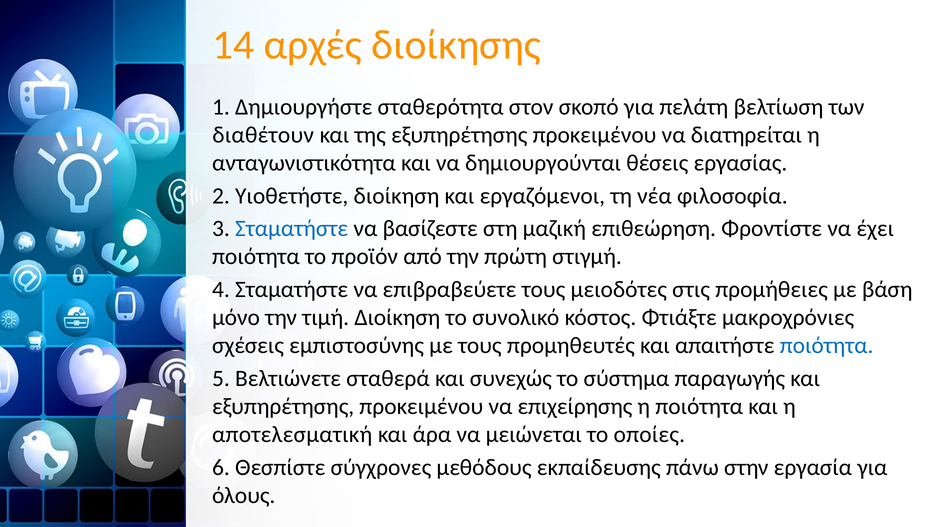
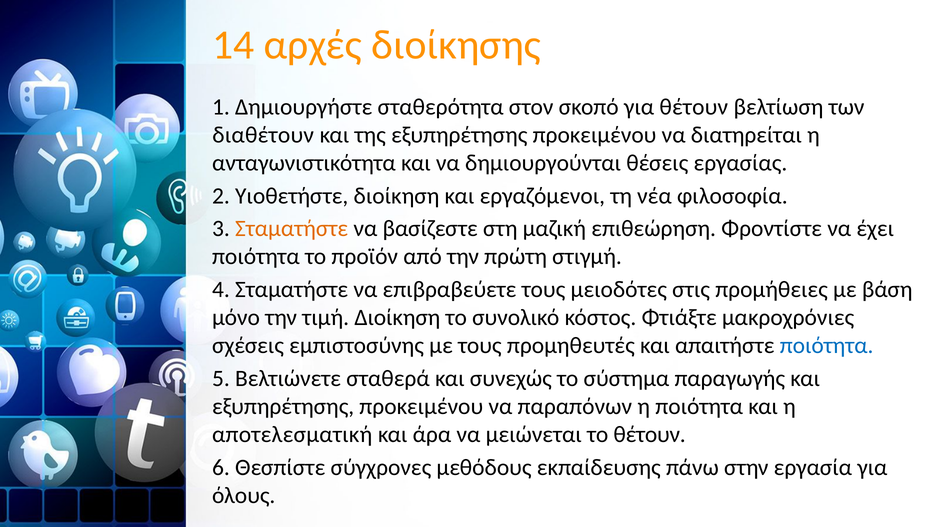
για πελάτη: πελάτη -> θέτουν
Σταματήστε at (292, 229) colour: blue -> orange
επιχείρησης: επιχείρησης -> παραπόνων
το οποίες: οποίες -> θέτουν
